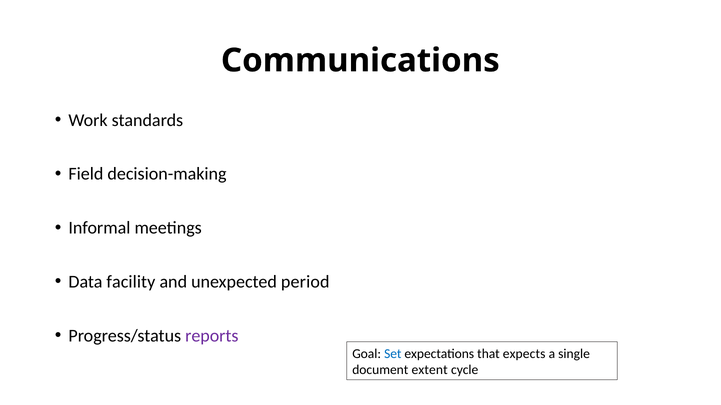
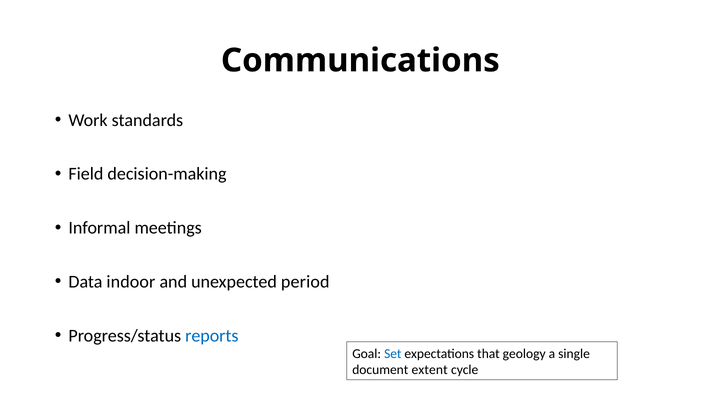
facility: facility -> indoor
reports colour: purple -> blue
expects: expects -> geology
